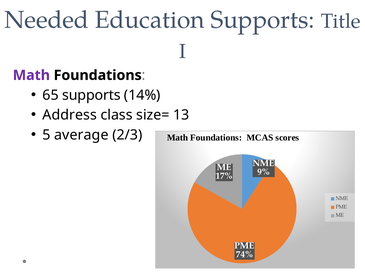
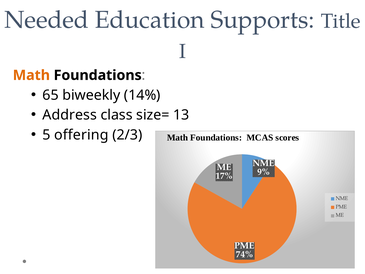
Math at (31, 75) colour: purple -> orange
65 supports: supports -> biweekly
average: average -> offering
